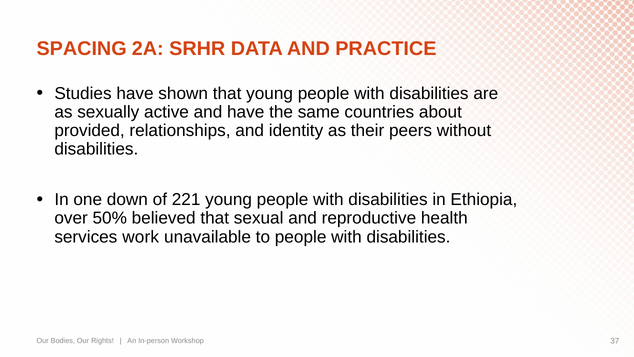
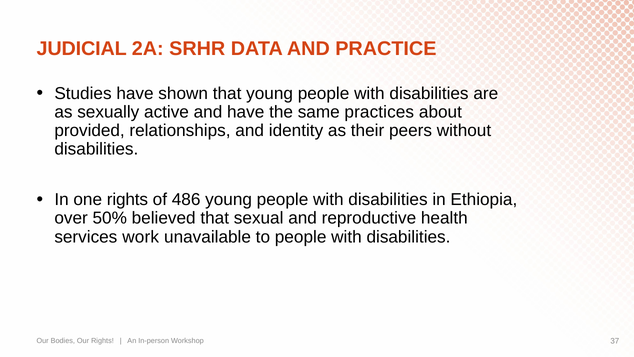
SPACING: SPACING -> JUDICIAL
countries: countries -> practices
one down: down -> rights
221: 221 -> 486
